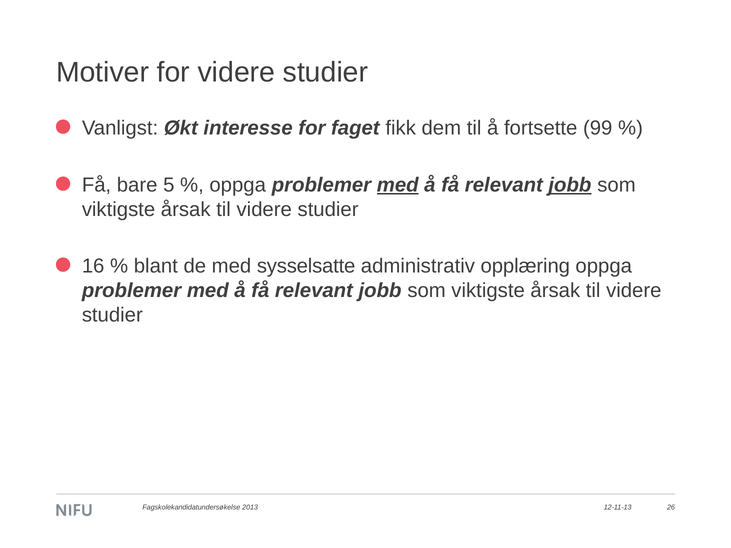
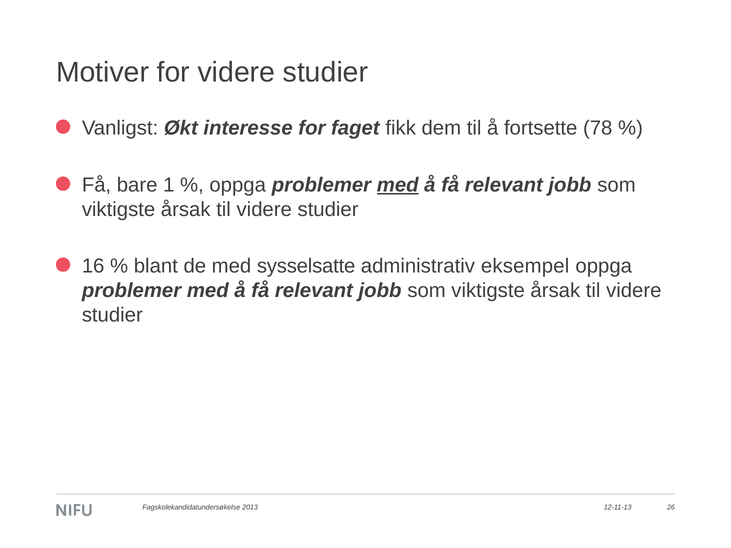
99: 99 -> 78
5: 5 -> 1
jobb at (570, 185) underline: present -> none
opplæring: opplæring -> eksempel
